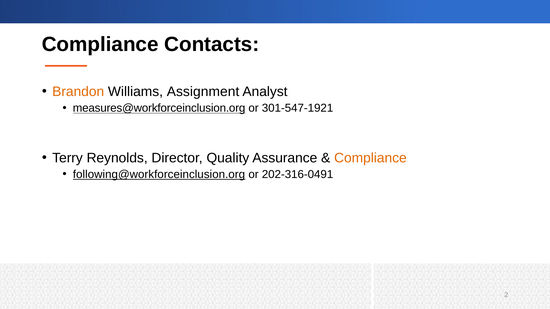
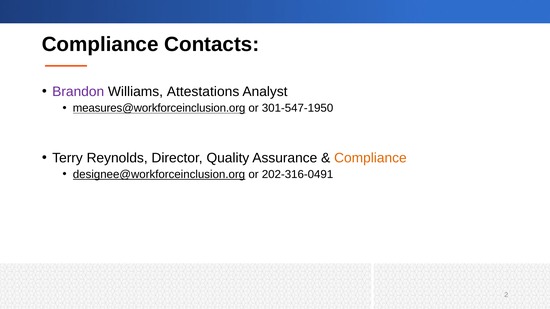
Brandon colour: orange -> purple
Assignment: Assignment -> Attestations
301-547-1921: 301-547-1921 -> 301-547-1950
following@workforceinclusion.org: following@workforceinclusion.org -> designee@workforceinclusion.org
